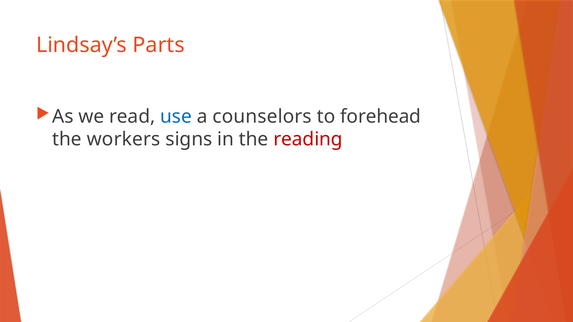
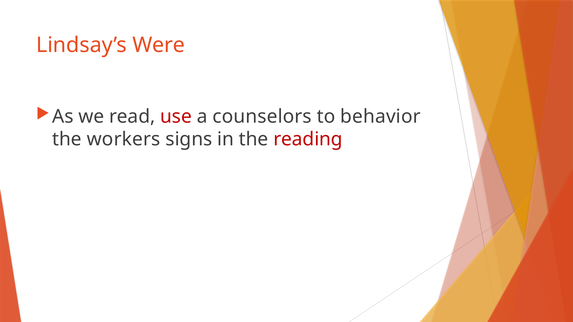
Parts: Parts -> Were
use colour: blue -> red
forehead: forehead -> behavior
